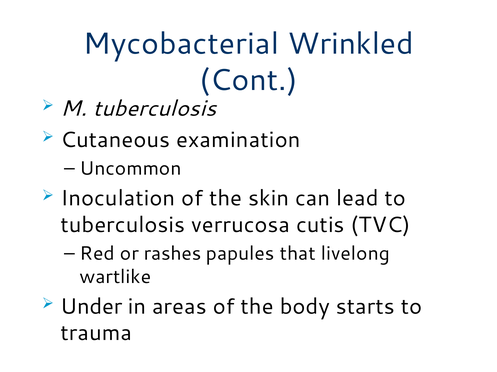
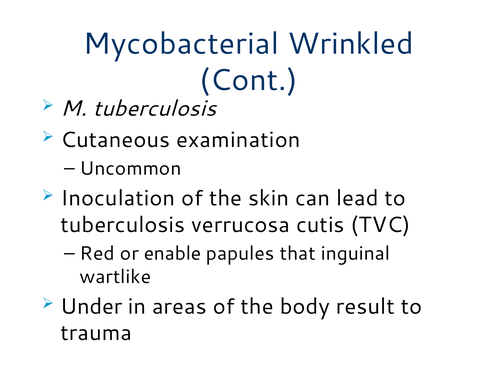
rashes: rashes -> enable
livelong: livelong -> inguinal
starts: starts -> result
